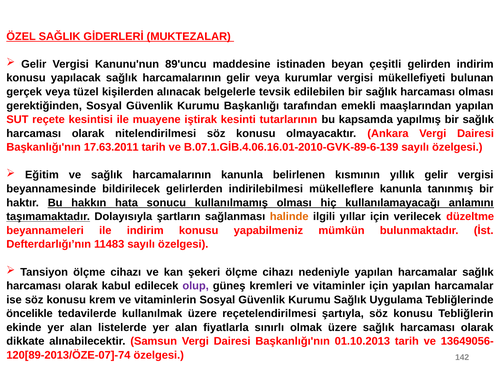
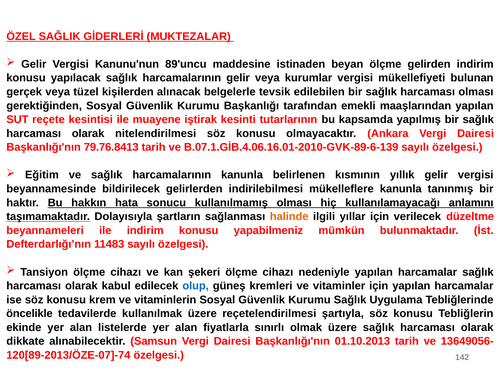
beyan çeşitli: çeşitli -> ölçme
17.63.2011: 17.63.2011 -> 79.76.8413
olup colour: purple -> blue
